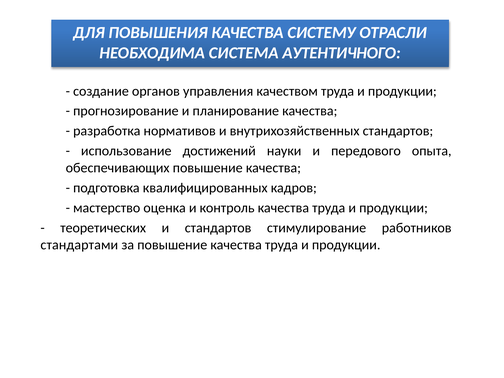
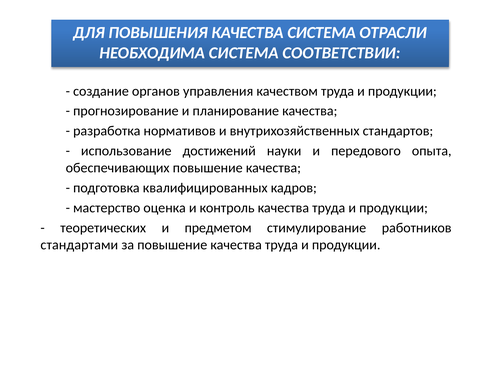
КАЧЕСТВА СИСТЕМУ: СИСТЕМУ -> СИСТЕМА
АУТЕНТИЧНОГО: АУТЕНТИЧНОГО -> СООТВЕТСТВИИ
и стандартов: стандартов -> предметом
